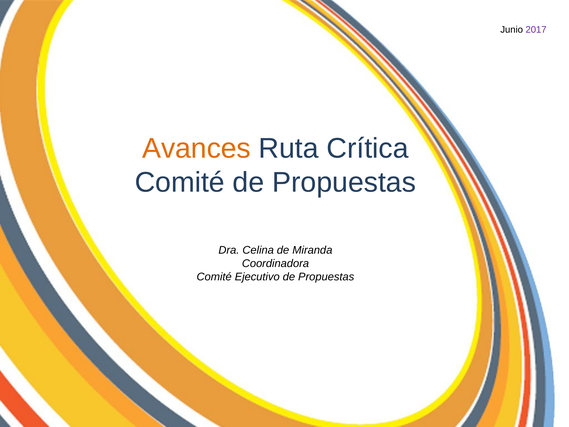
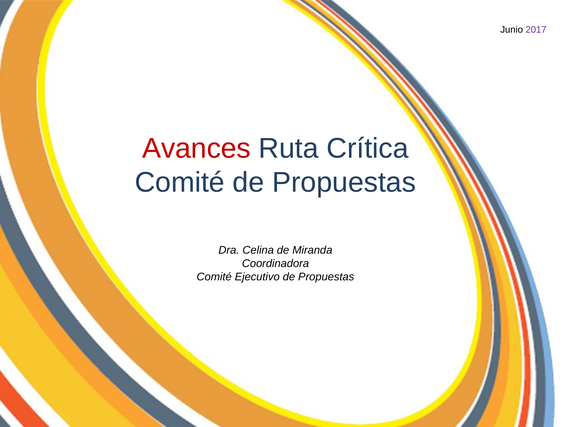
Avances colour: orange -> red
